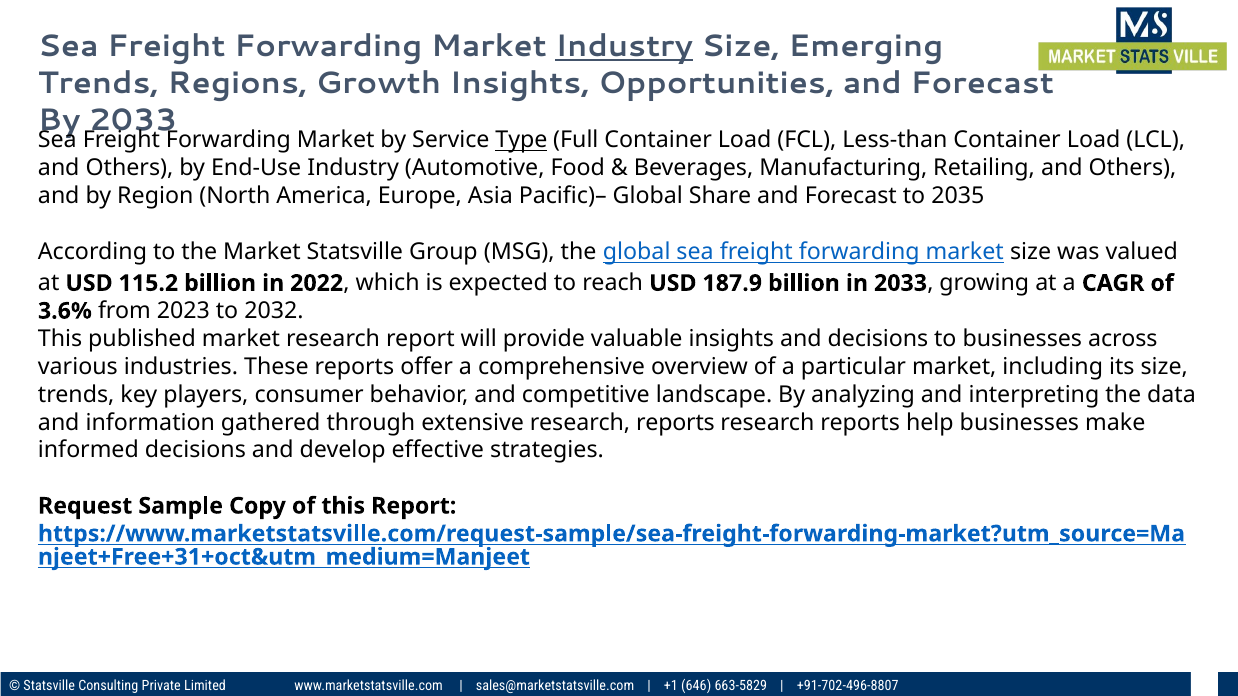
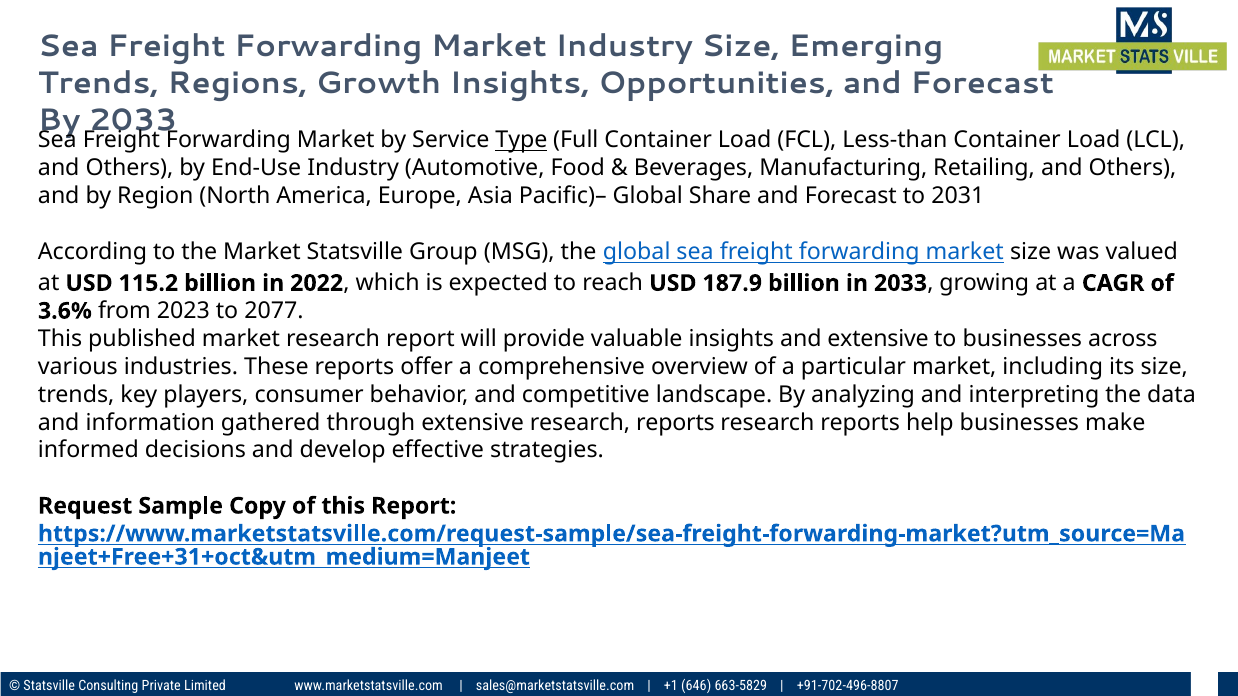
Industry at (624, 46) underline: present -> none
2035: 2035 -> 2031
2032: 2032 -> 2077
and decisions: decisions -> extensive
